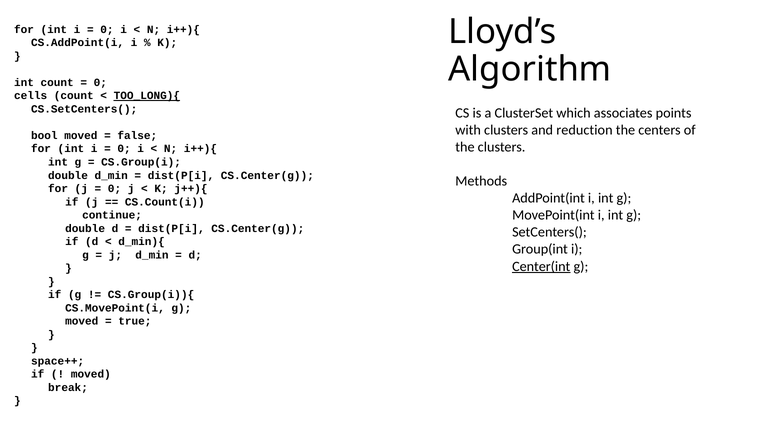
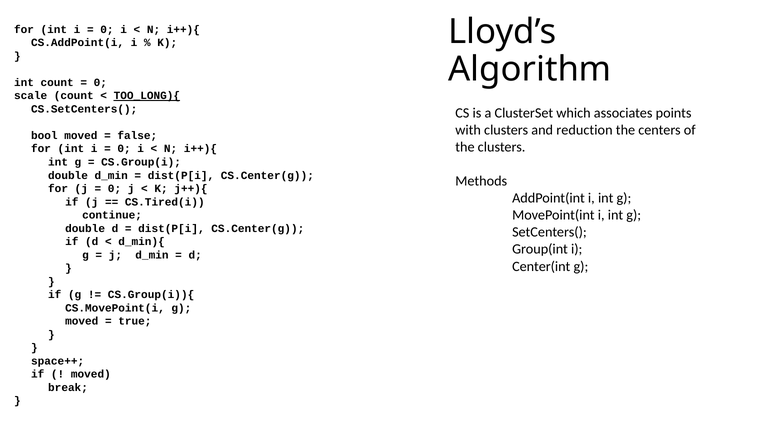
cells: cells -> scale
CS.Count(i: CS.Count(i -> CS.Tired(i
Center(int underline: present -> none
